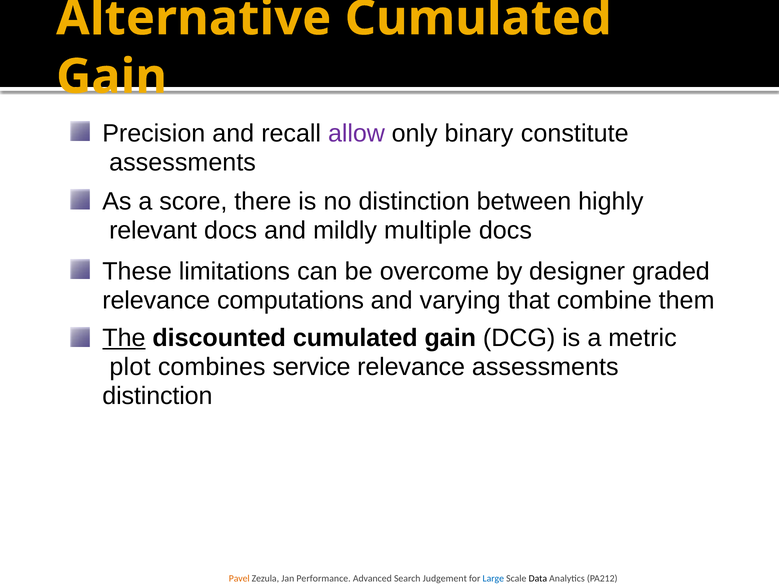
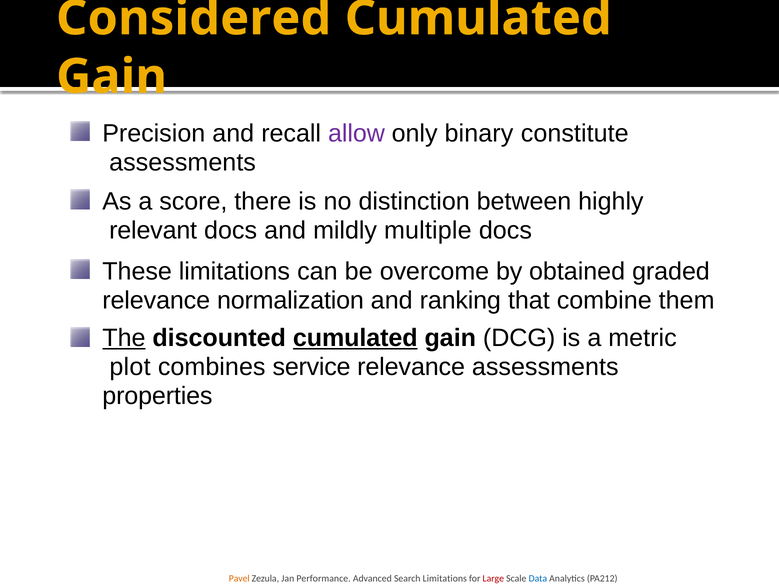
Alternative: Alternative -> Considered
designer: designer -> obtained
computations: computations -> normalization
varying: varying -> ranking
cumulated at (355, 338) underline: none -> present
distinction at (157, 396): distinction -> properties
Search Judgement: Judgement -> Limitations
Large colour: blue -> red
Data colour: black -> blue
